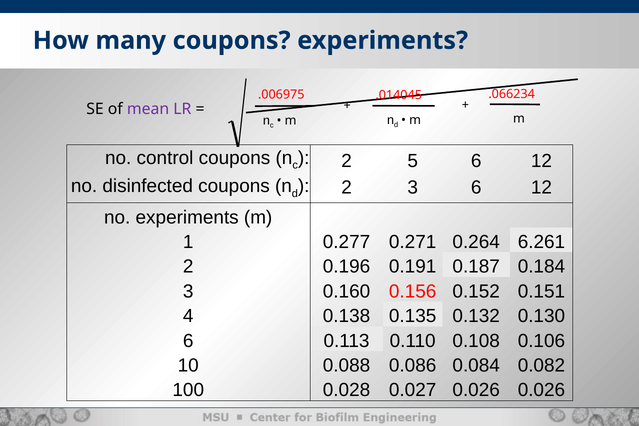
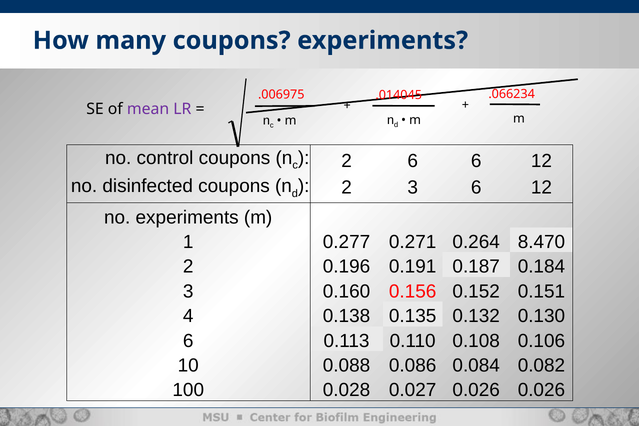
2 5: 5 -> 6
6.261: 6.261 -> 8.470
